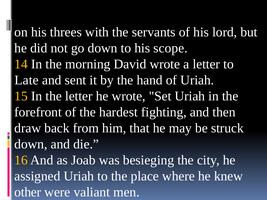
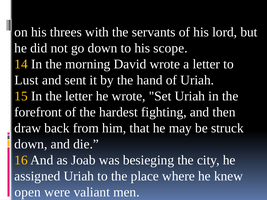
Late: Late -> Lust
other: other -> open
